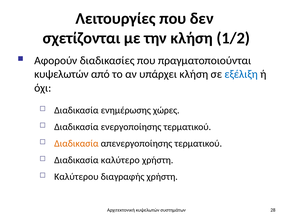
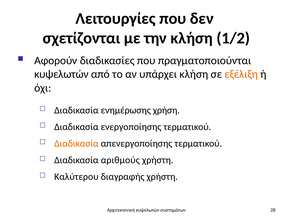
εξέλιξη colour: blue -> orange
χώρες: χώρες -> χρήση
καλύτερο: καλύτερο -> αριθμούς
